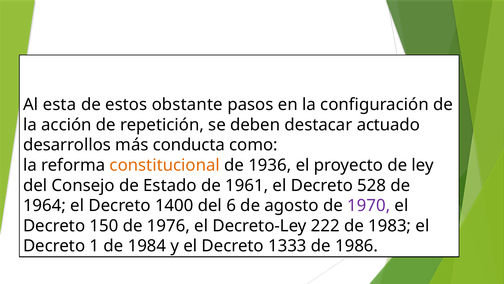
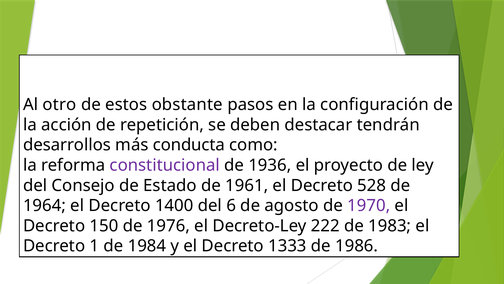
esta: esta -> otro
actuado: actuado -> tendrán
constitucional colour: orange -> purple
